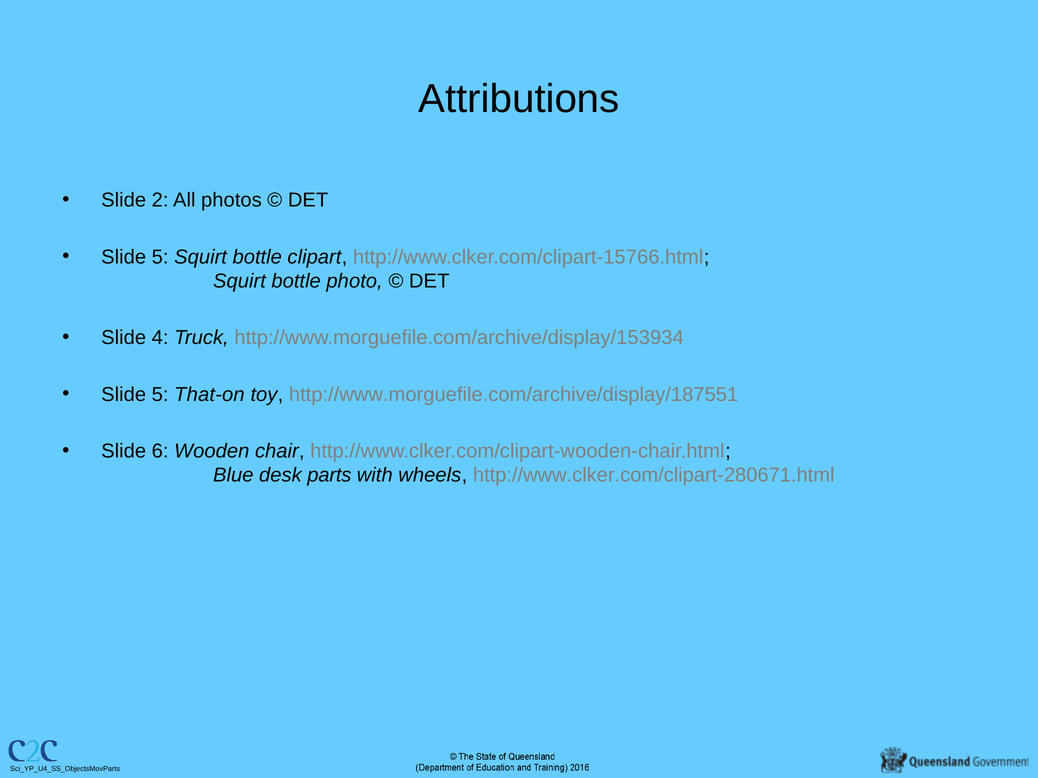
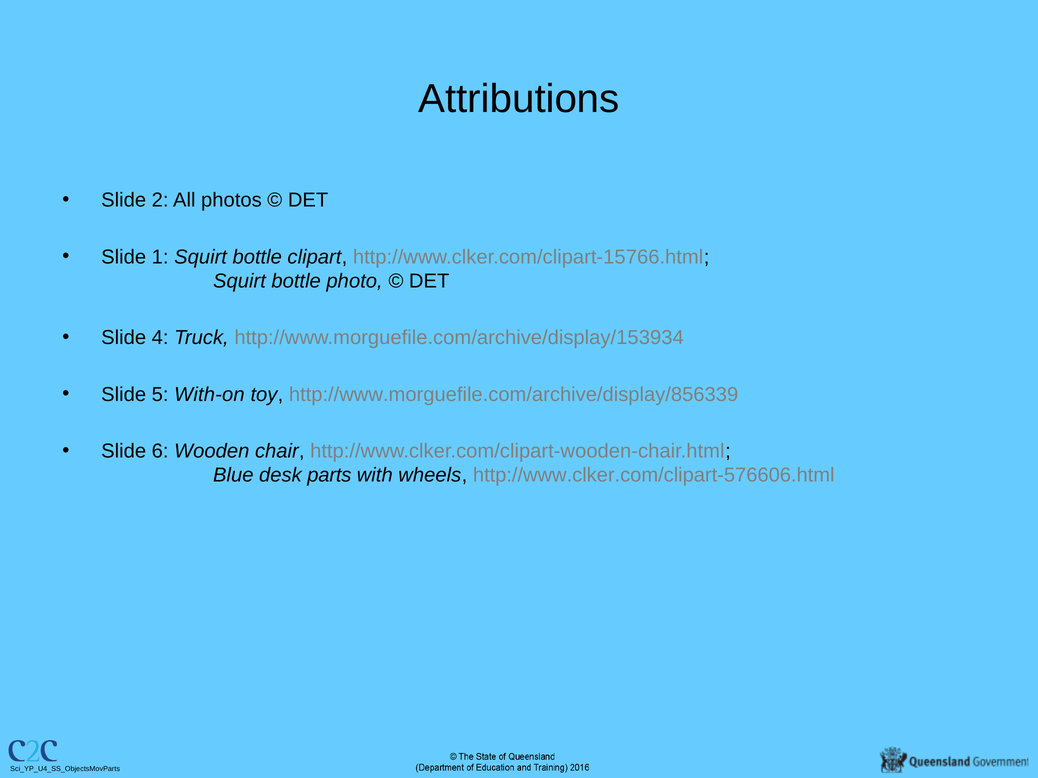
5 at (160, 257): 5 -> 1
That-on: That-on -> With-on
http://www.morguefile.com/archive/display/187551: http://www.morguefile.com/archive/display/187551 -> http://www.morguefile.com/archive/display/856339
http://www.clker.com/clipart-280671.html: http://www.clker.com/clipart-280671.html -> http://www.clker.com/clipart-576606.html
